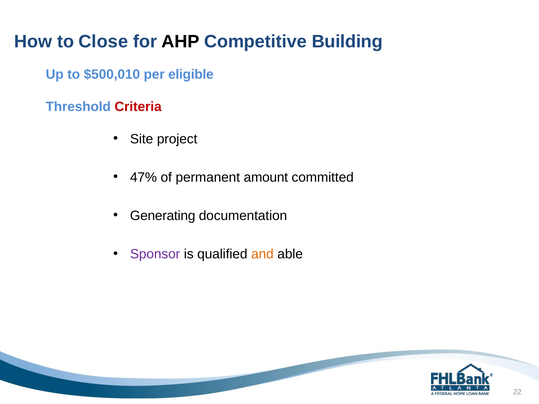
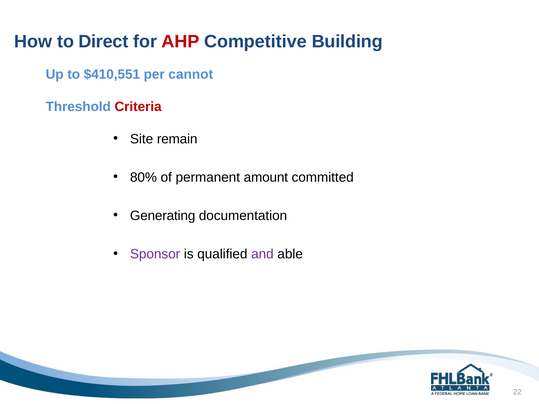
Close: Close -> Direct
AHP colour: black -> red
$500,010: $500,010 -> $410,551
eligible: eligible -> cannot
project: project -> remain
47%: 47% -> 80%
and colour: orange -> purple
